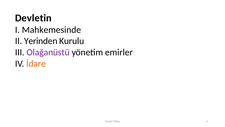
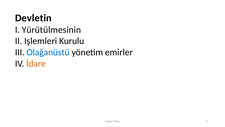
Mahkemesinde: Mahkemesinde -> Yürütülmesinin
Yerinden: Yerinden -> Işlemleri
Olağanüstü colour: purple -> blue
